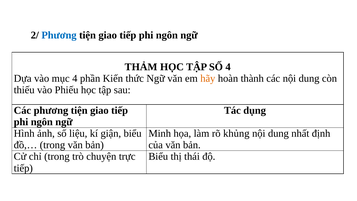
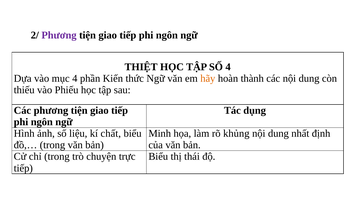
Phương at (59, 35) colour: blue -> purple
THẢM: THẢM -> THIỆT
giận: giận -> chất
